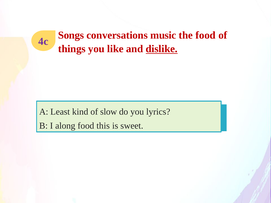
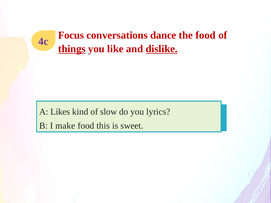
Songs: Songs -> Focus
music: music -> dance
things underline: none -> present
Least: Least -> Likes
along: along -> make
